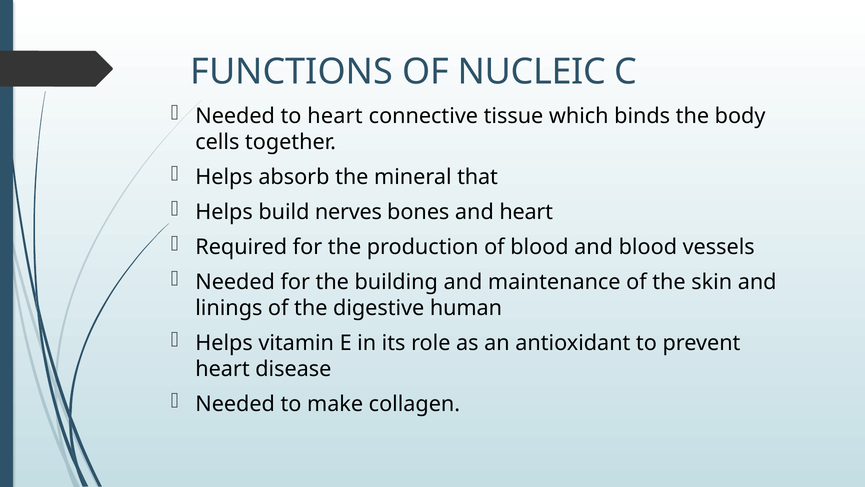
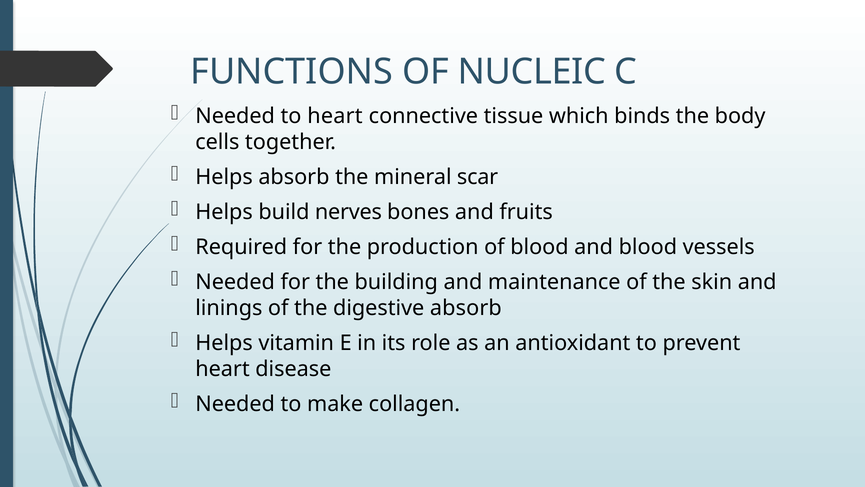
that: that -> scar
and heart: heart -> fruits
digestive human: human -> absorb
